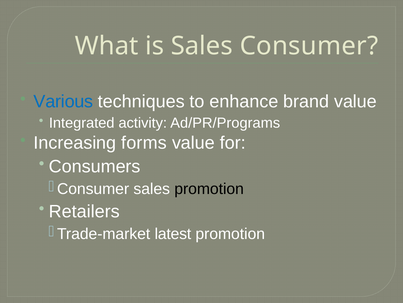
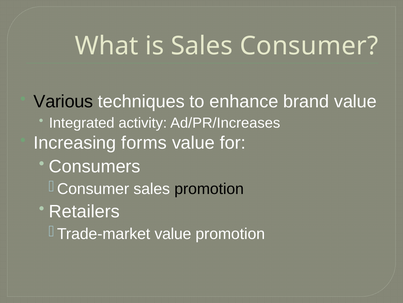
Various colour: blue -> black
Ad/PR/Programs: Ad/PR/Programs -> Ad/PR/Increases
latest at (173, 233): latest -> value
